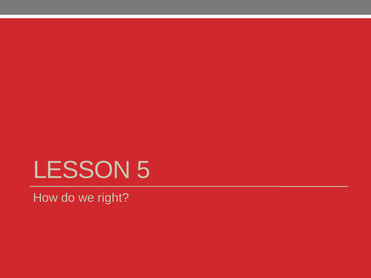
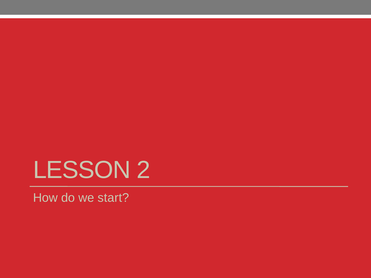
5: 5 -> 2
right: right -> start
